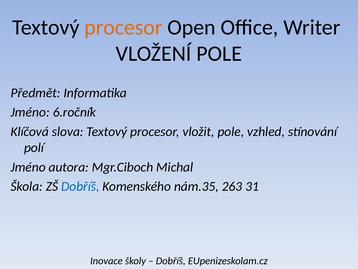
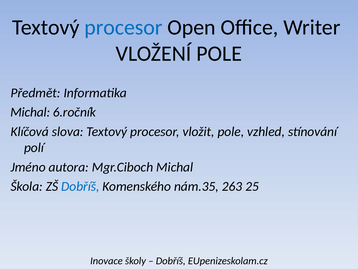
procesor at (123, 27) colour: orange -> blue
Jméno at (30, 112): Jméno -> Michal
31: 31 -> 25
